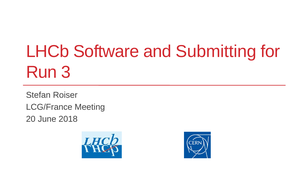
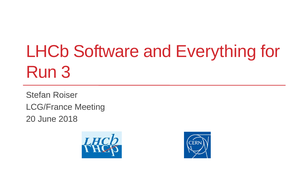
Submitting: Submitting -> Everything
